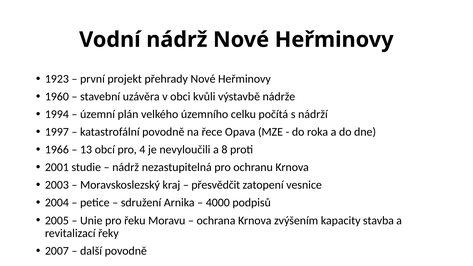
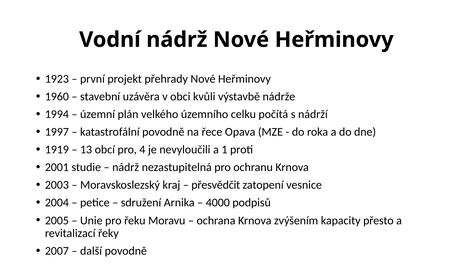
1966: 1966 -> 1919
8: 8 -> 1
stavba: stavba -> přesto
